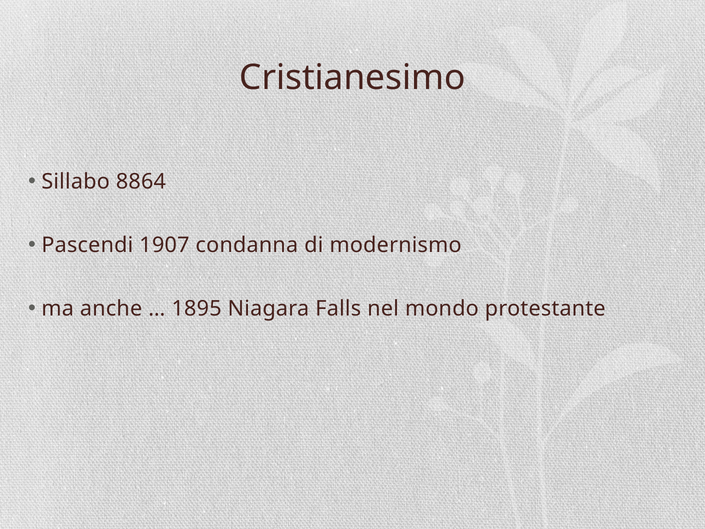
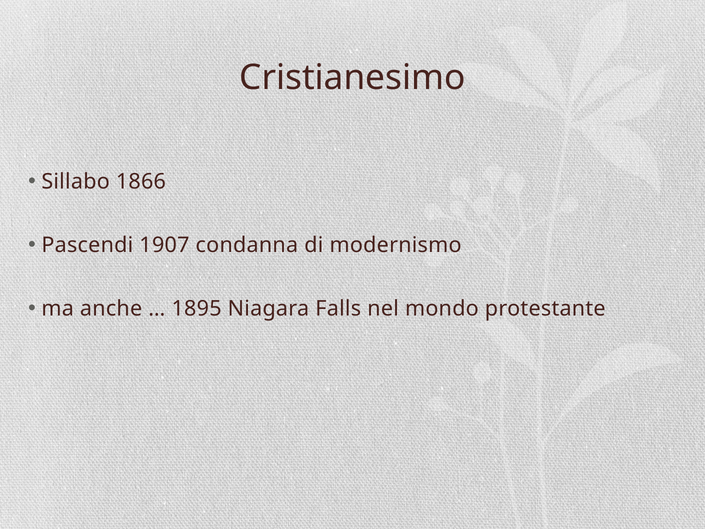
8864: 8864 -> 1866
